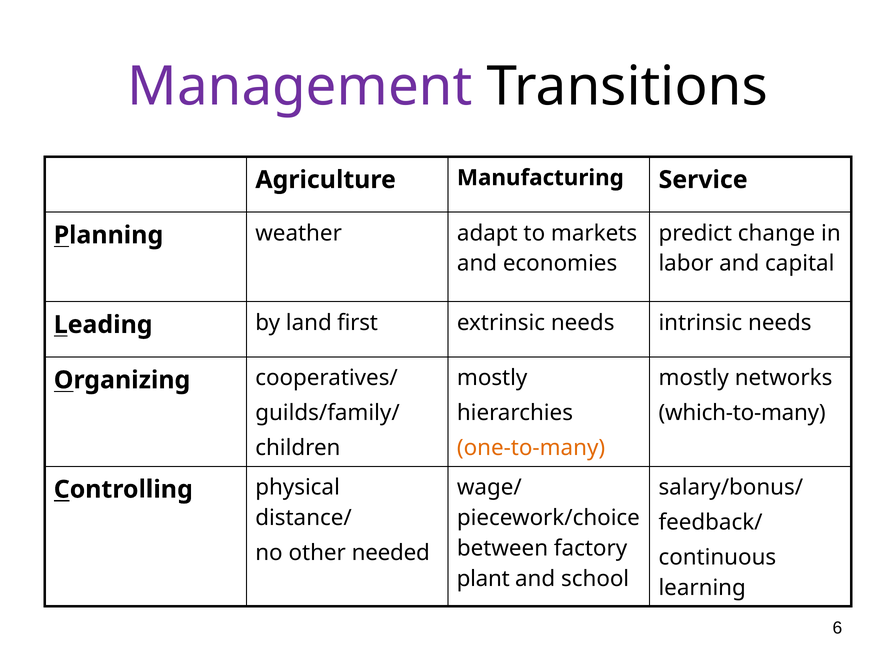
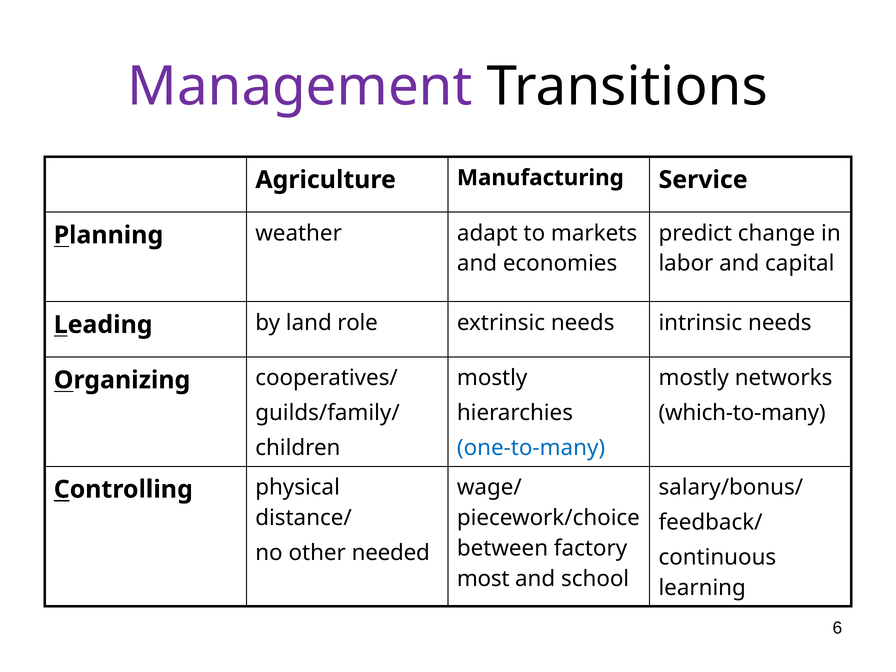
first: first -> role
one-to-many colour: orange -> blue
plant: plant -> most
